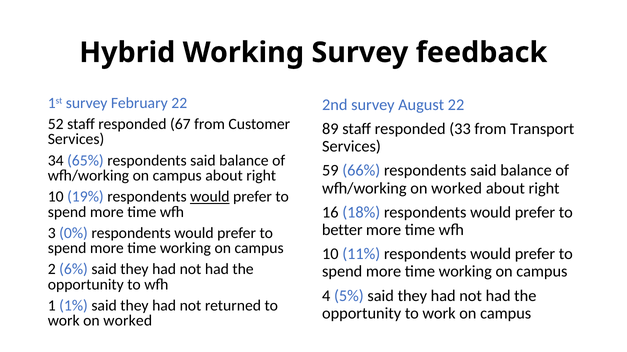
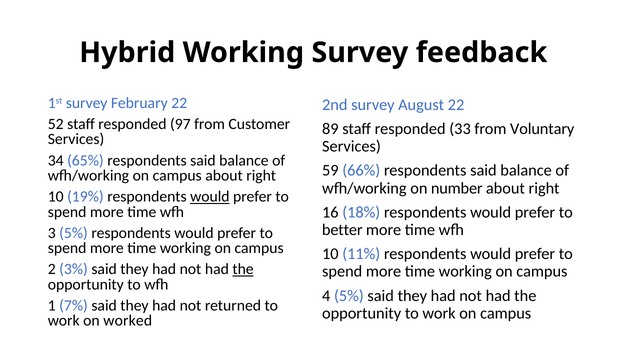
67: 67 -> 97
Transport: Transport -> Voluntary
wfh/working on worked: worked -> number
3 0%: 0% -> 5%
6%: 6% -> 3%
the at (243, 270) underline: none -> present
1%: 1% -> 7%
